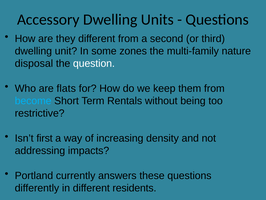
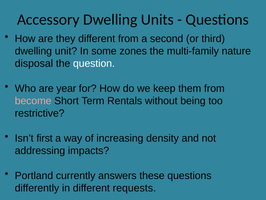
flats: flats -> year
become colour: light blue -> pink
residents: residents -> requests
